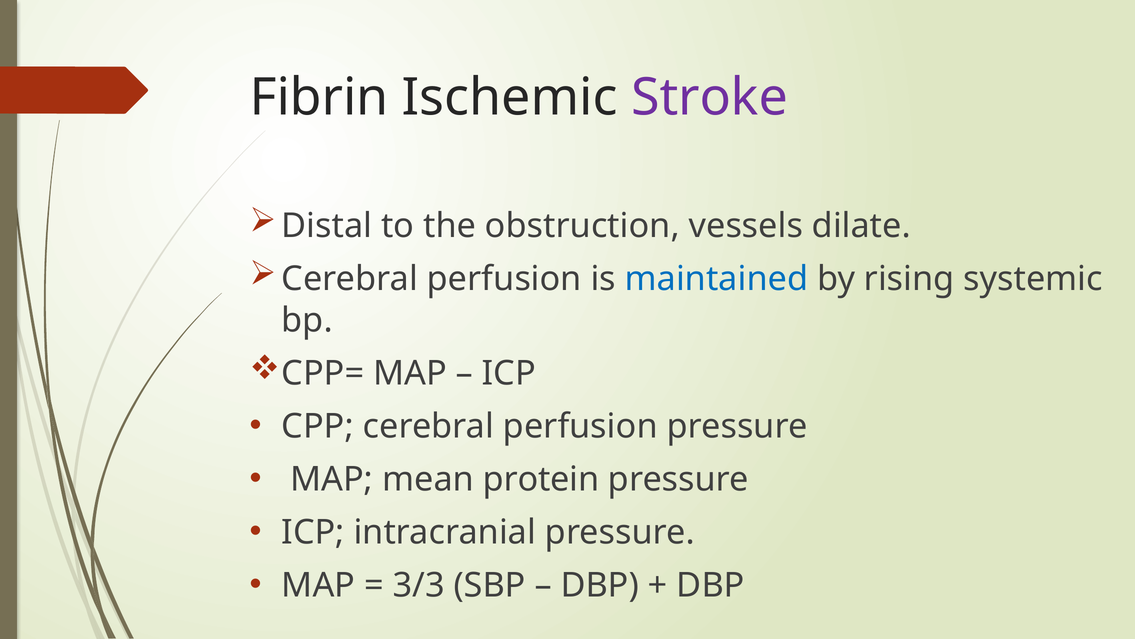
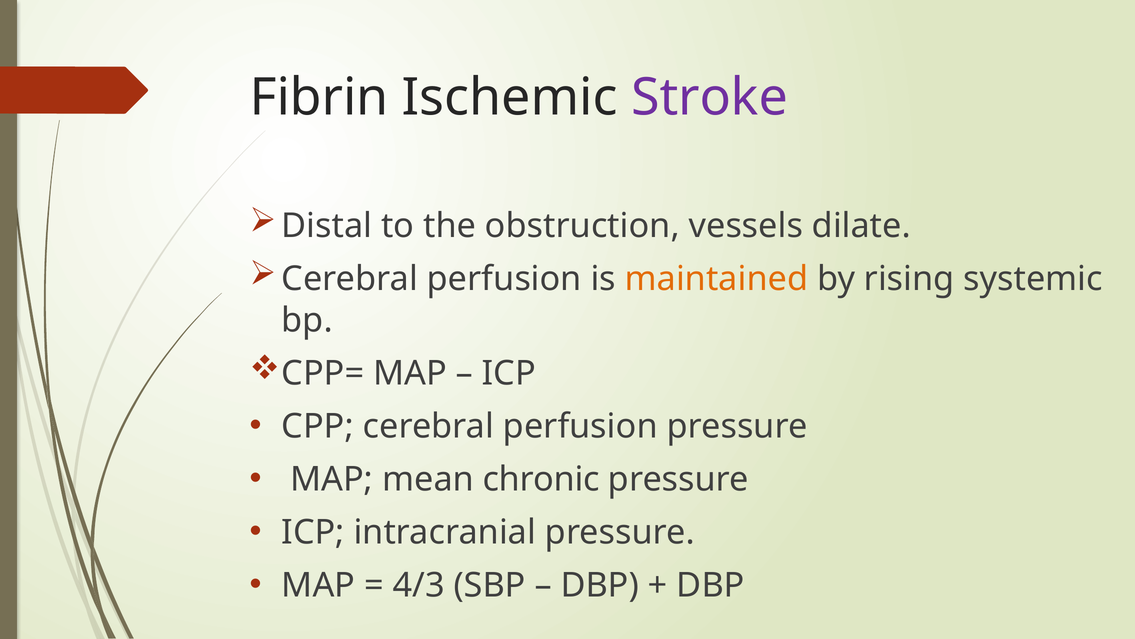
maintained colour: blue -> orange
protein: protein -> chronic
3/3: 3/3 -> 4/3
